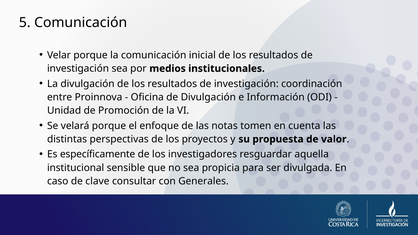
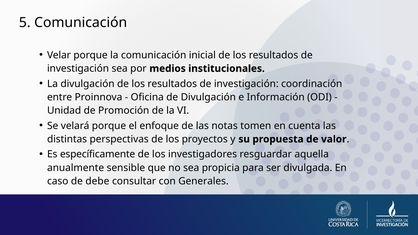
institucional: institucional -> anualmente
clave: clave -> debe
